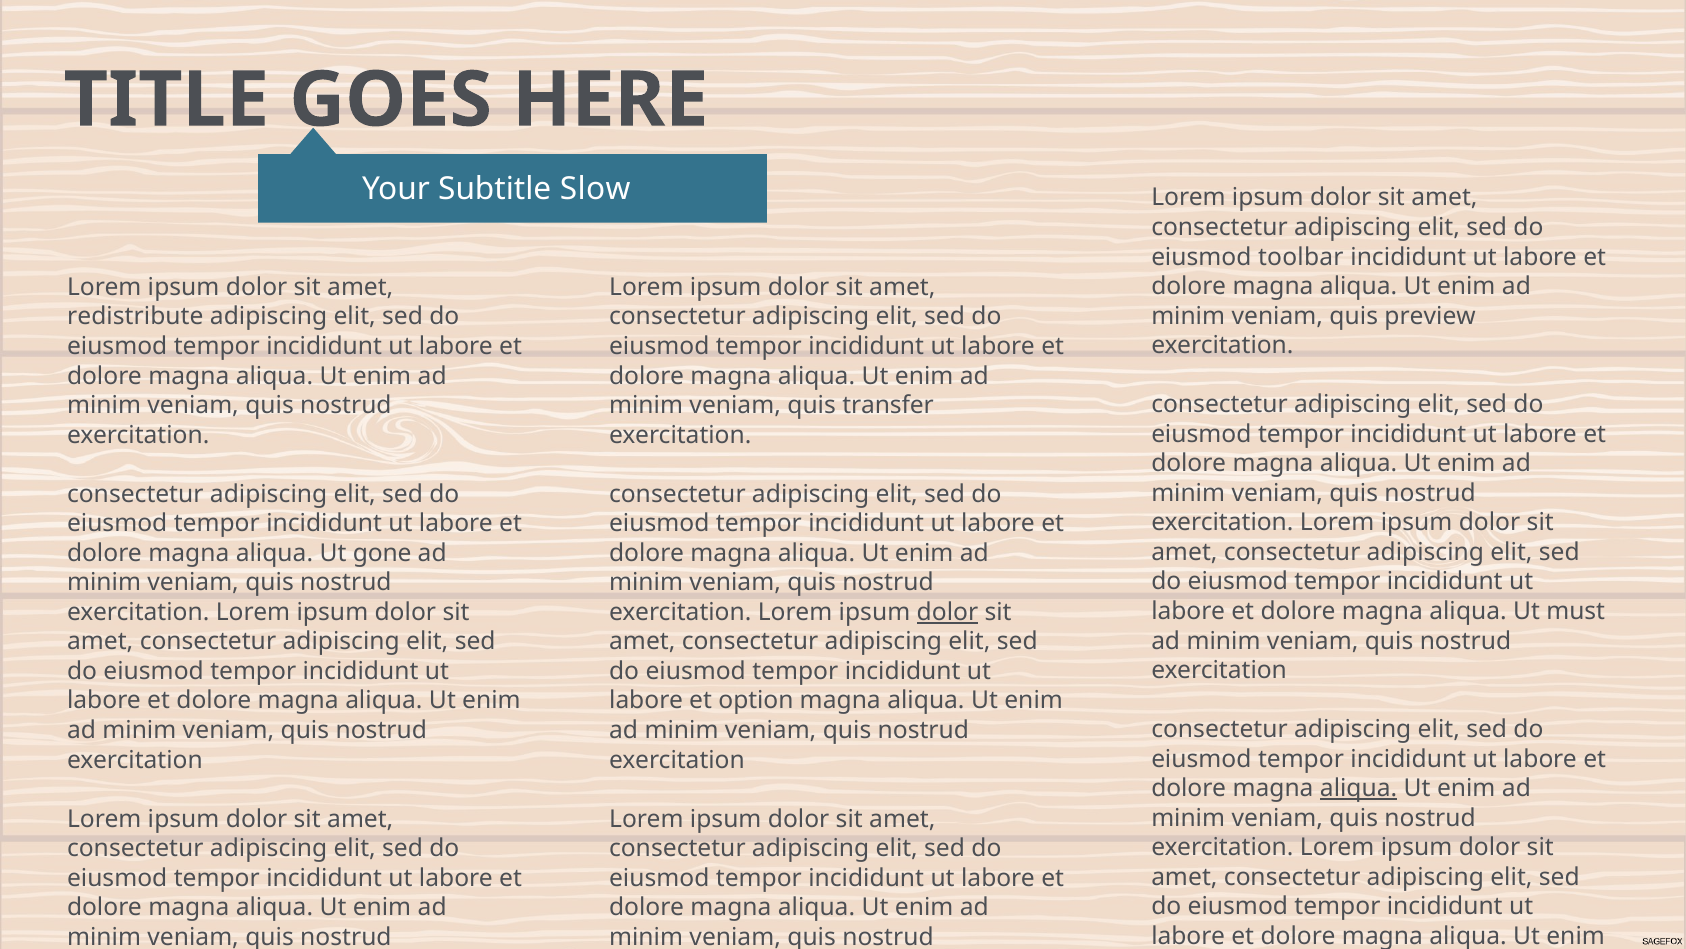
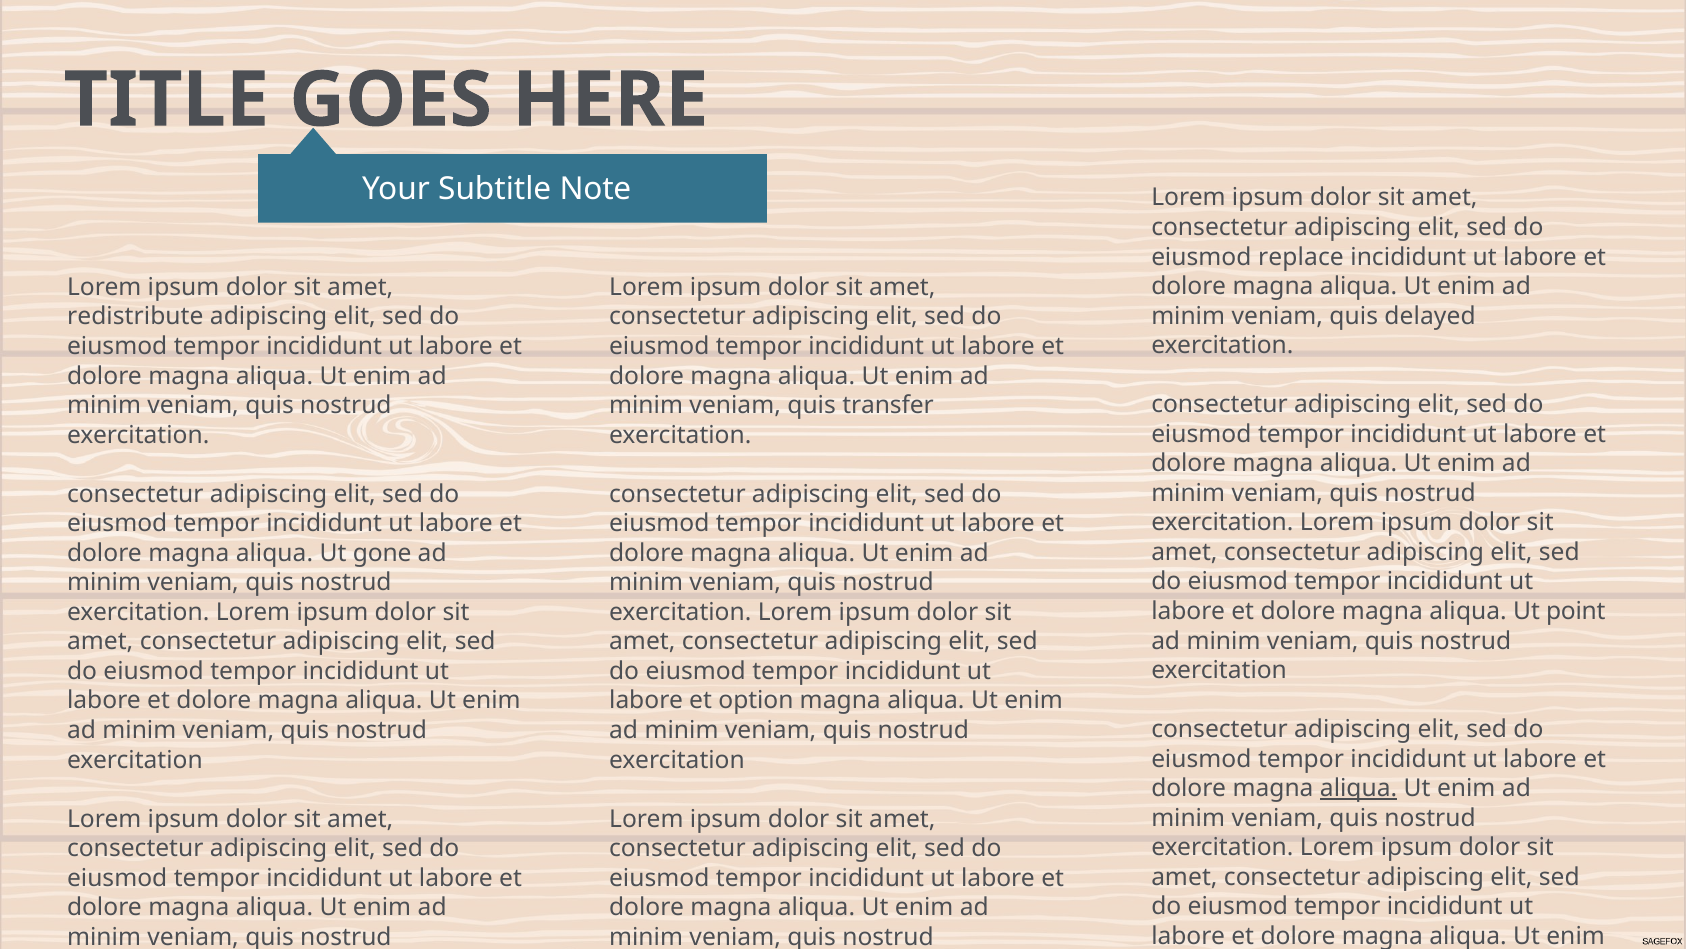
Slow: Slow -> Note
toolbar: toolbar -> replace
preview: preview -> delayed
must: must -> point
dolor at (947, 612) underline: present -> none
